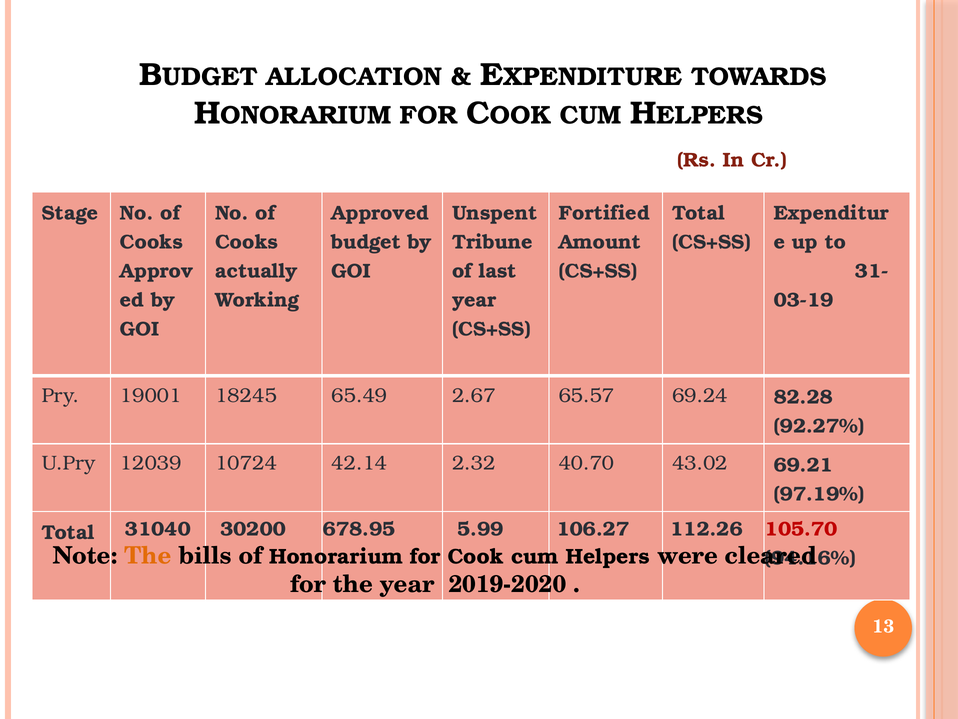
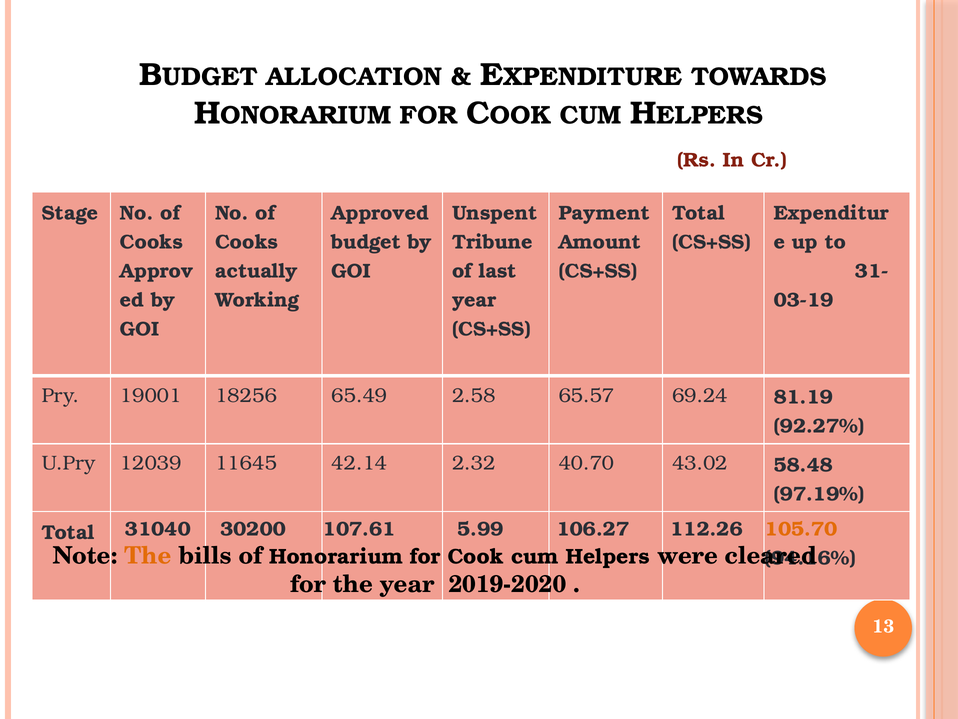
Fortified: Fortified -> Payment
18245: 18245 -> 18256
2.67: 2.67 -> 2.58
82.28: 82.28 -> 81.19
10724: 10724 -> 11645
69.21: 69.21 -> 58.48
678.95: 678.95 -> 107.61
105.70 colour: red -> orange
